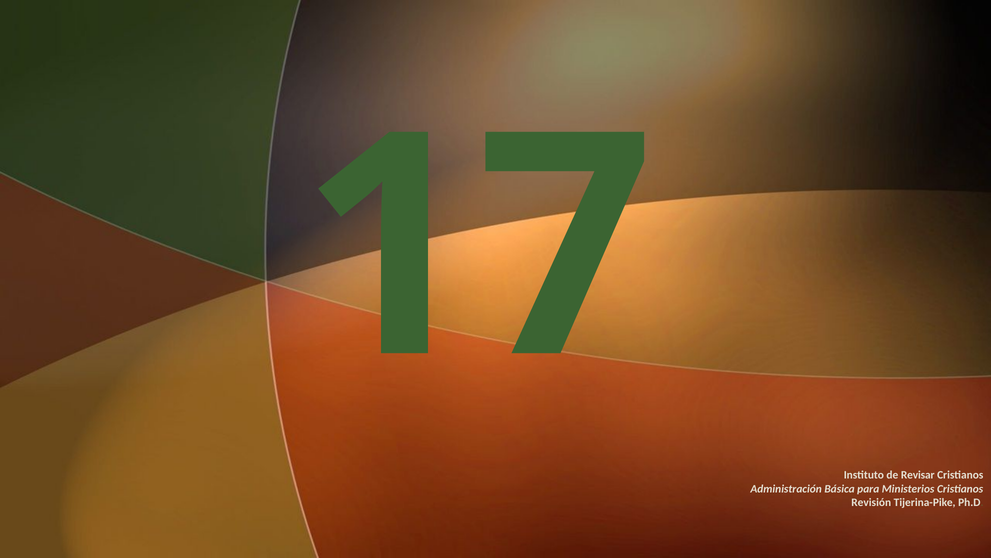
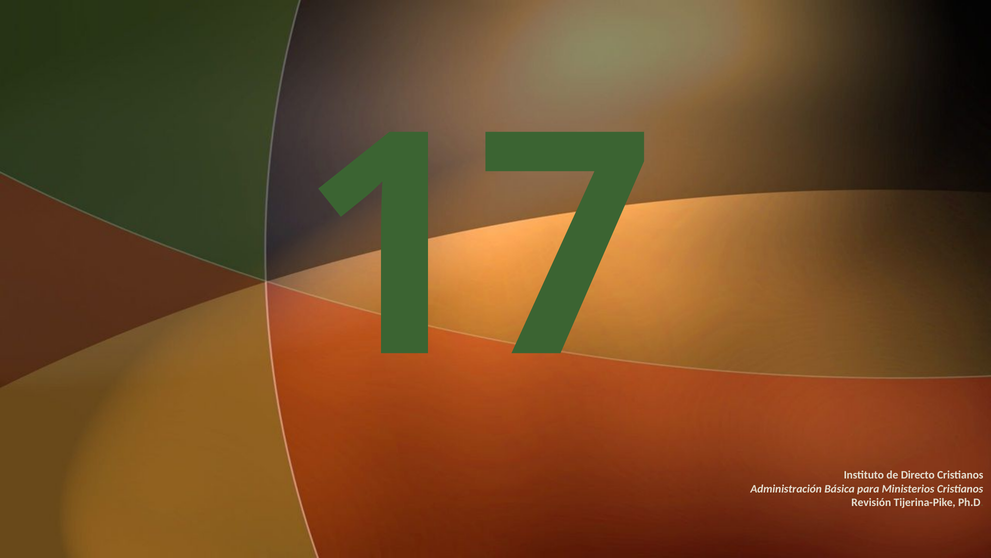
Revisar: Revisar -> Directo
